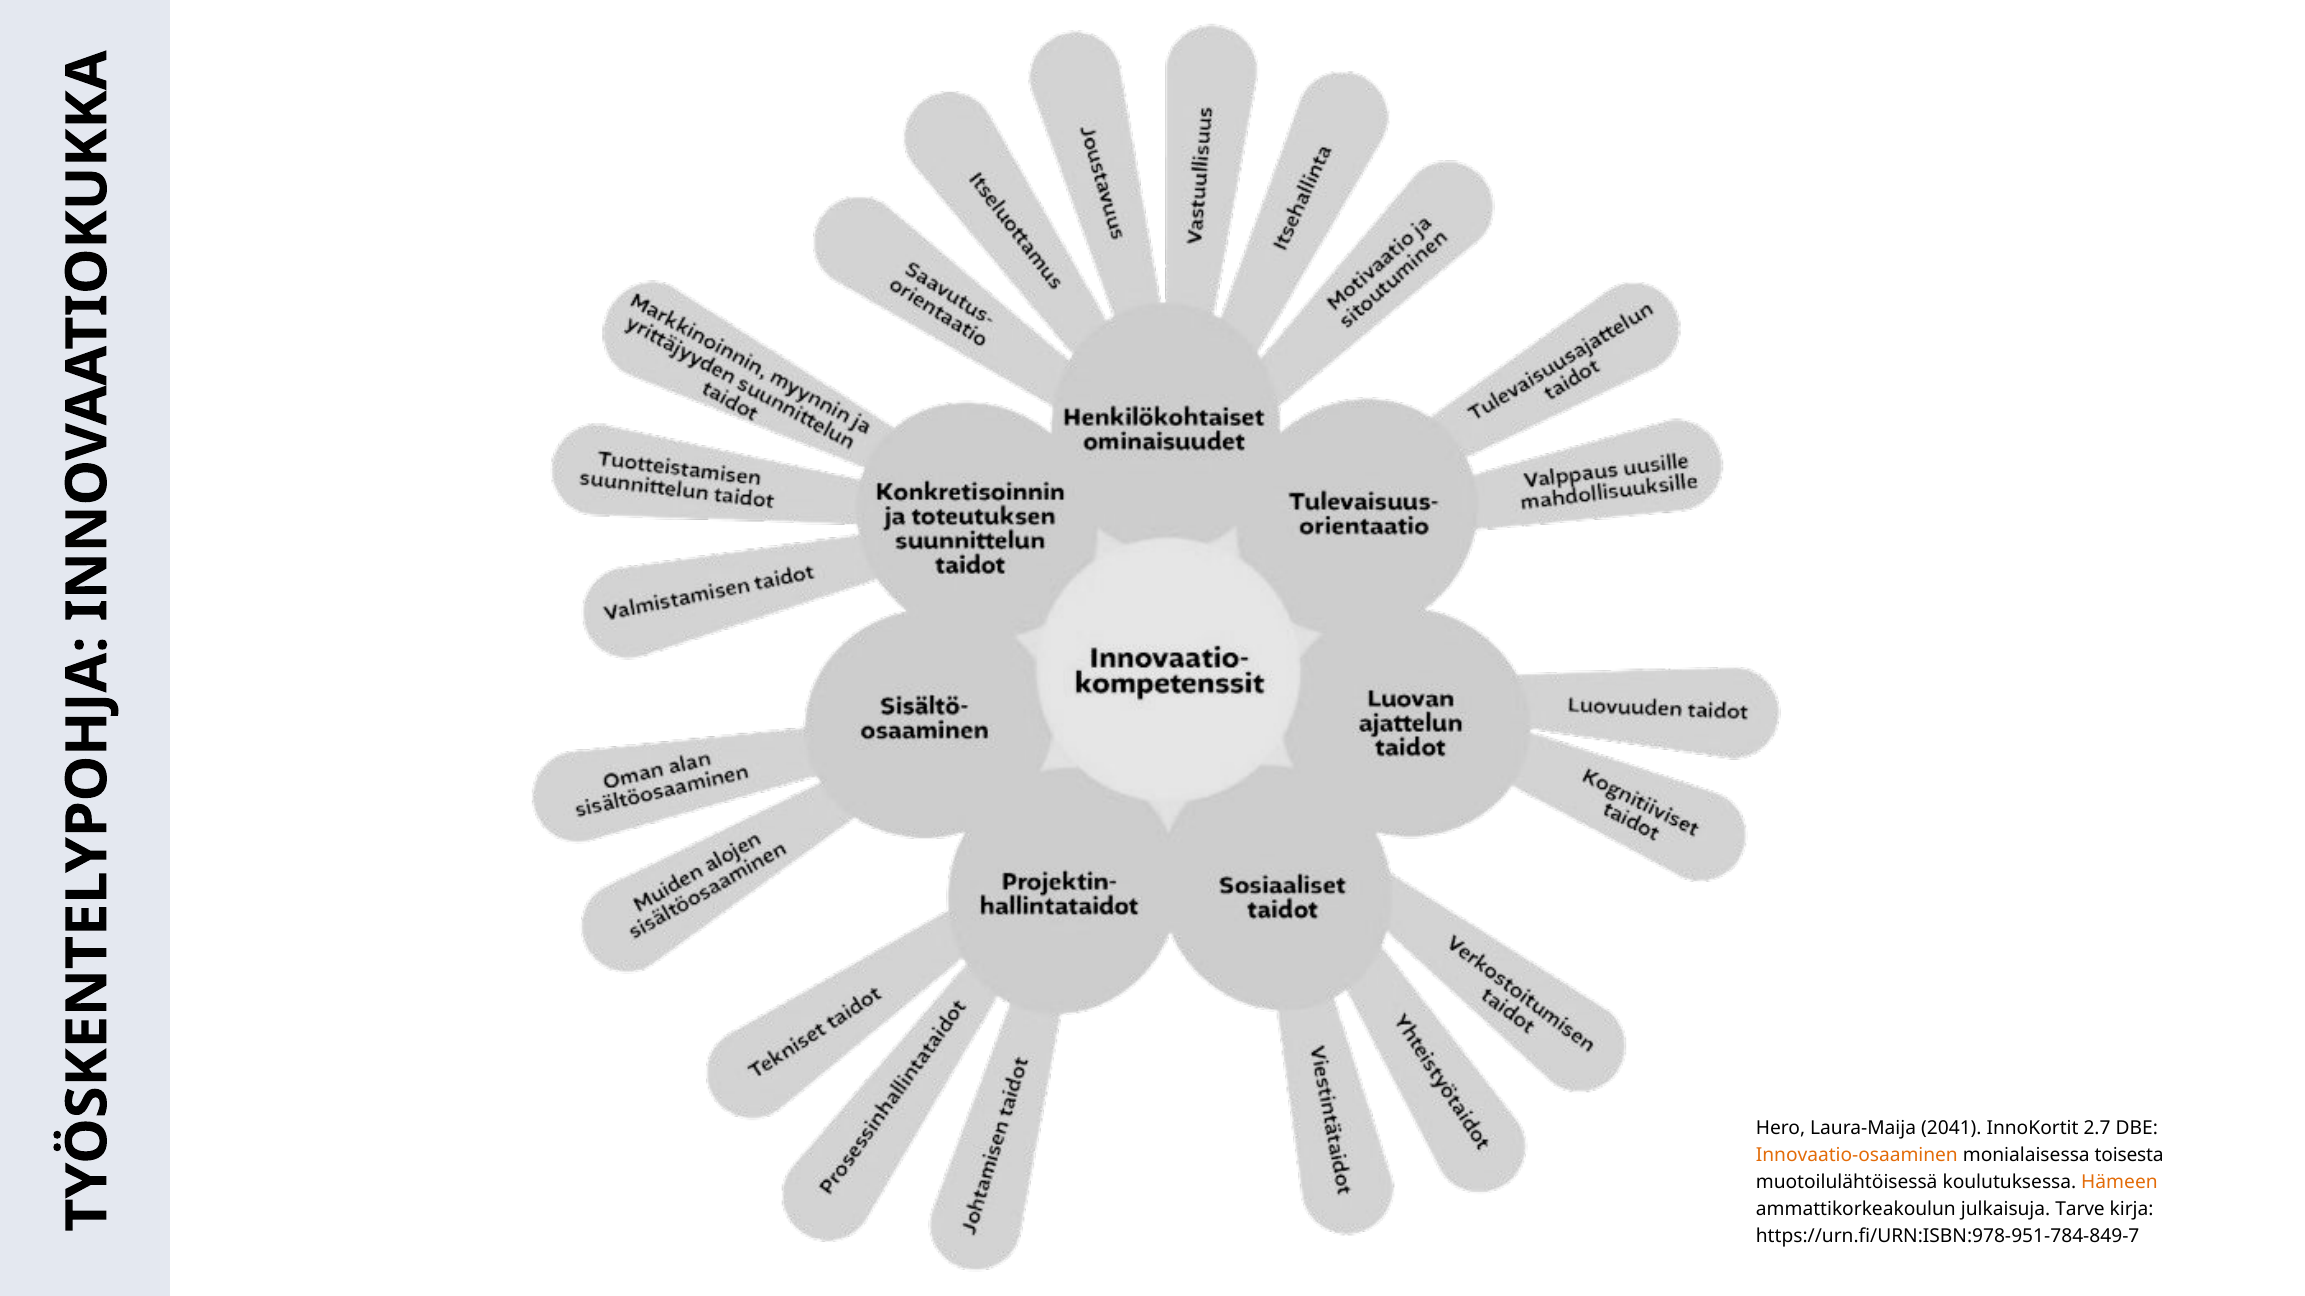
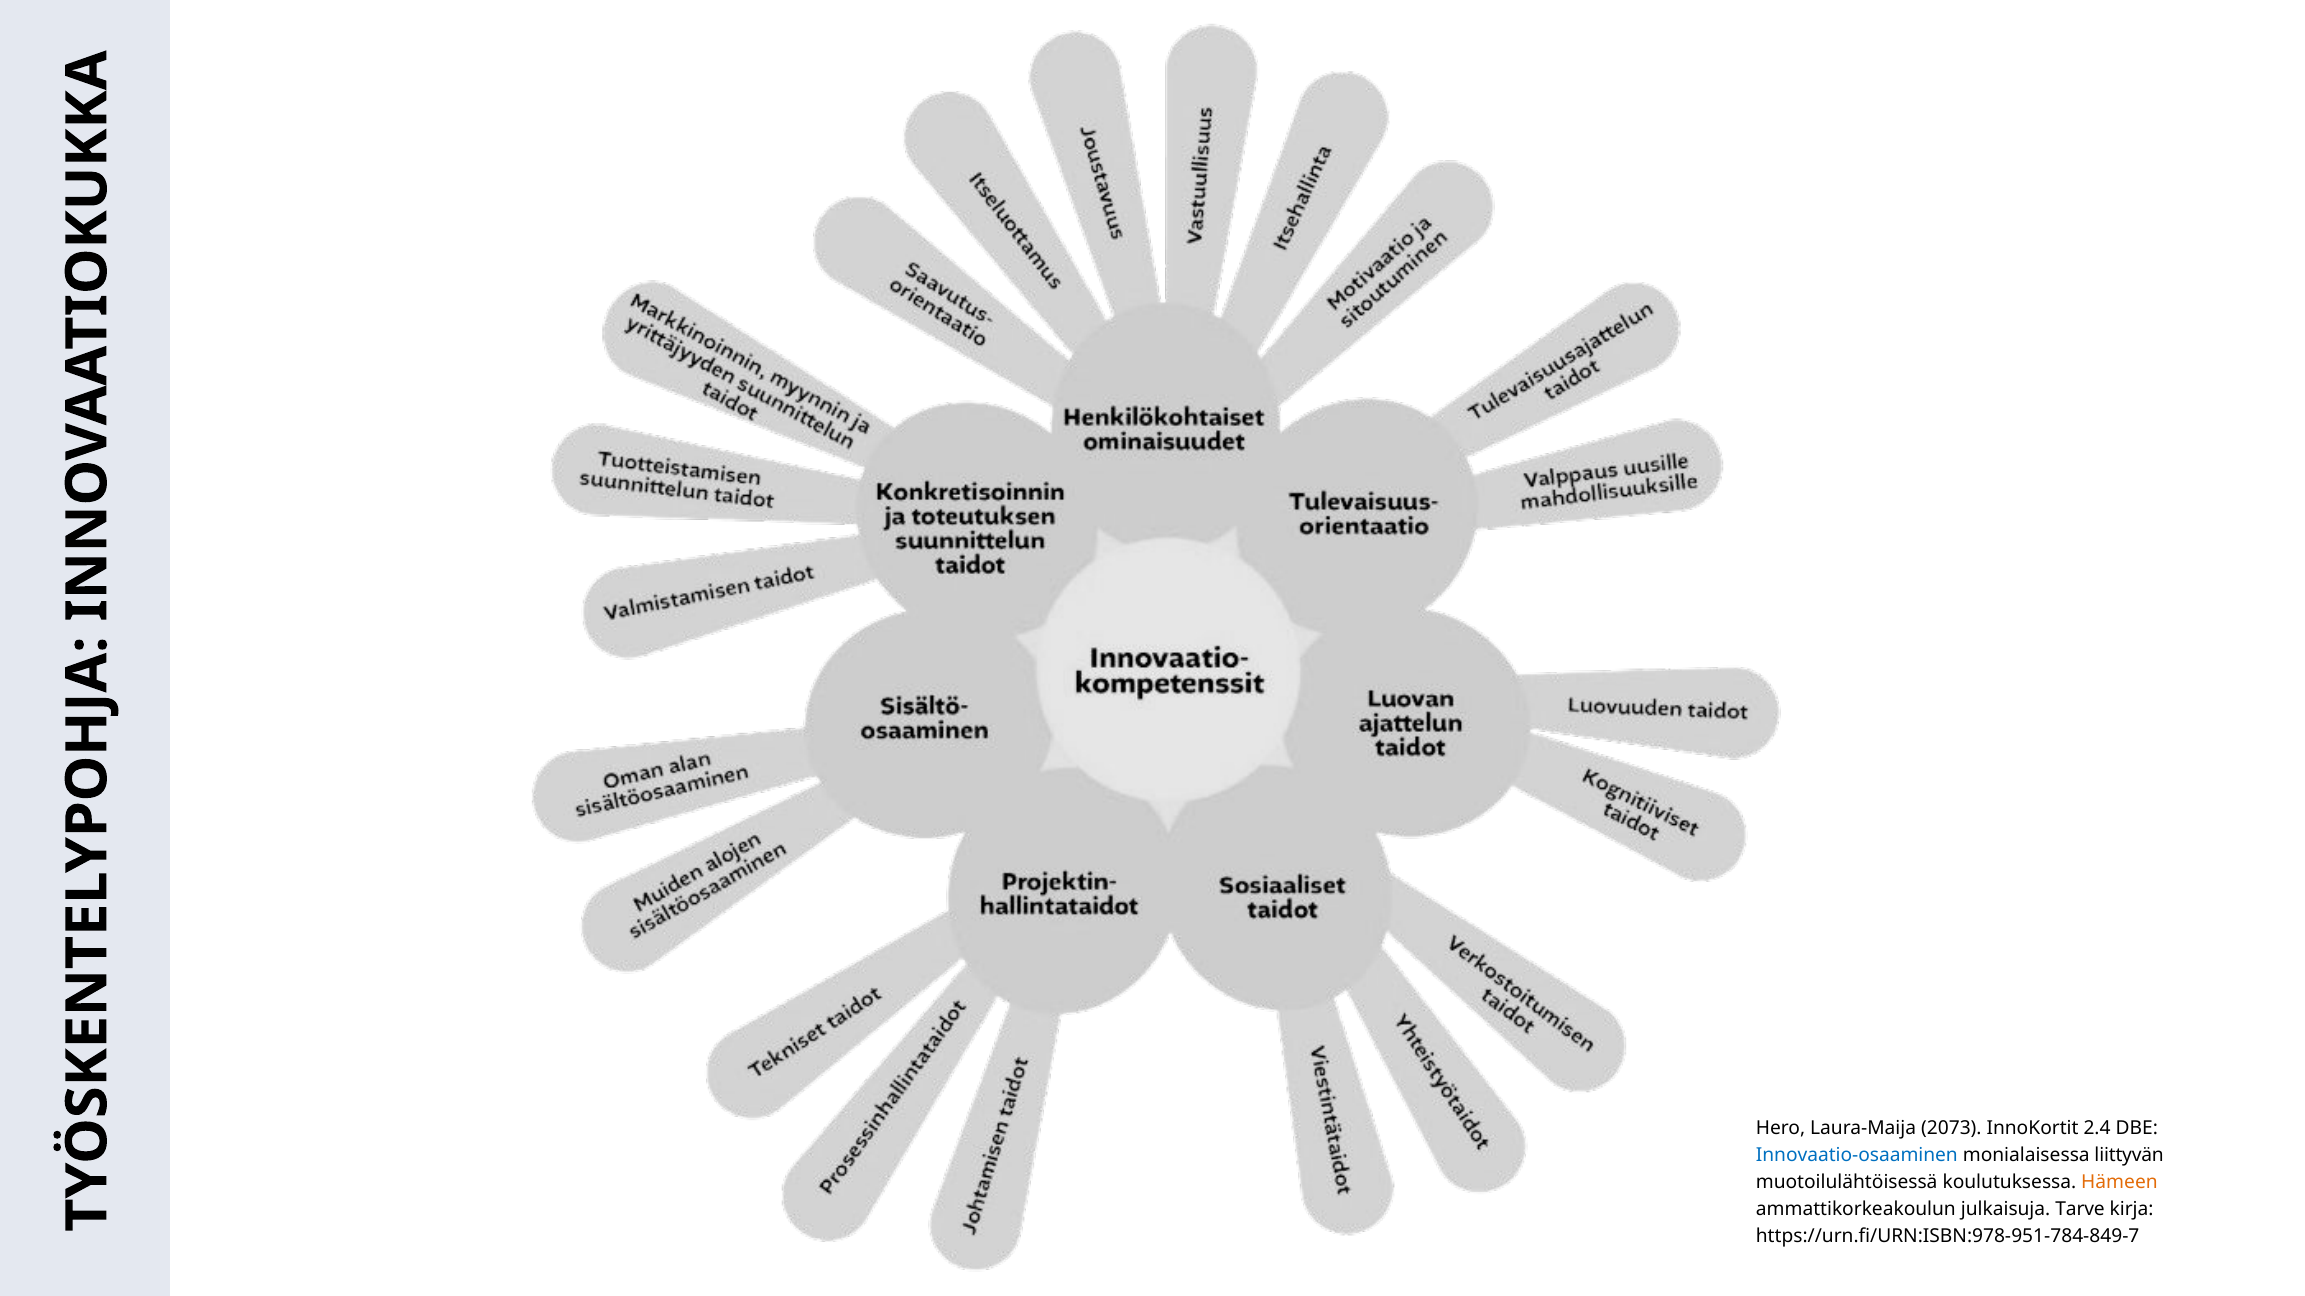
2041: 2041 -> 2073
2.7: 2.7 -> 2.4
Innovaatio-osaaminen colour: orange -> blue
toisesta: toisesta -> liittyvän
